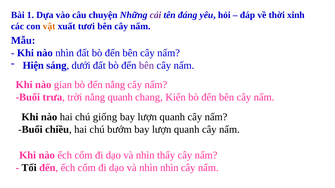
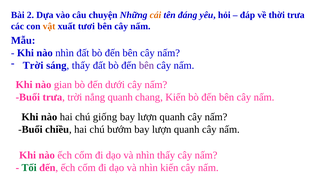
1: 1 -> 2
cái colour: purple -> orange
thời xinh: xinh -> trưa
Hiện at (33, 66): Hiện -> Trời
sáng dưới: dưới -> thấy
đến nắng: nắng -> dưới
Tối colour: black -> green
nhìn nhìn: nhìn -> kiến
